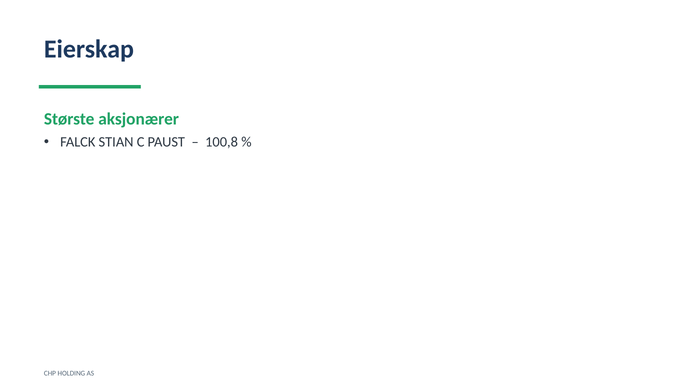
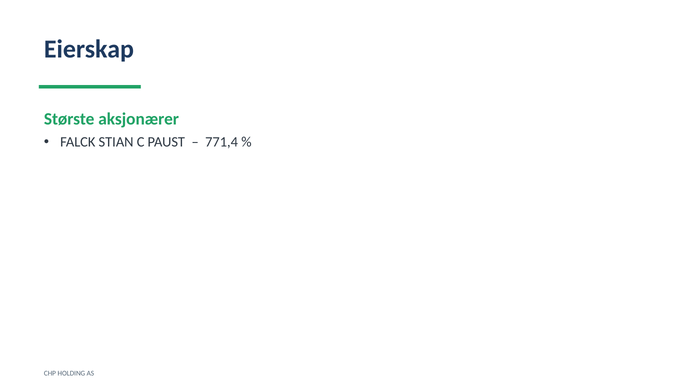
100,8: 100,8 -> 771,4
